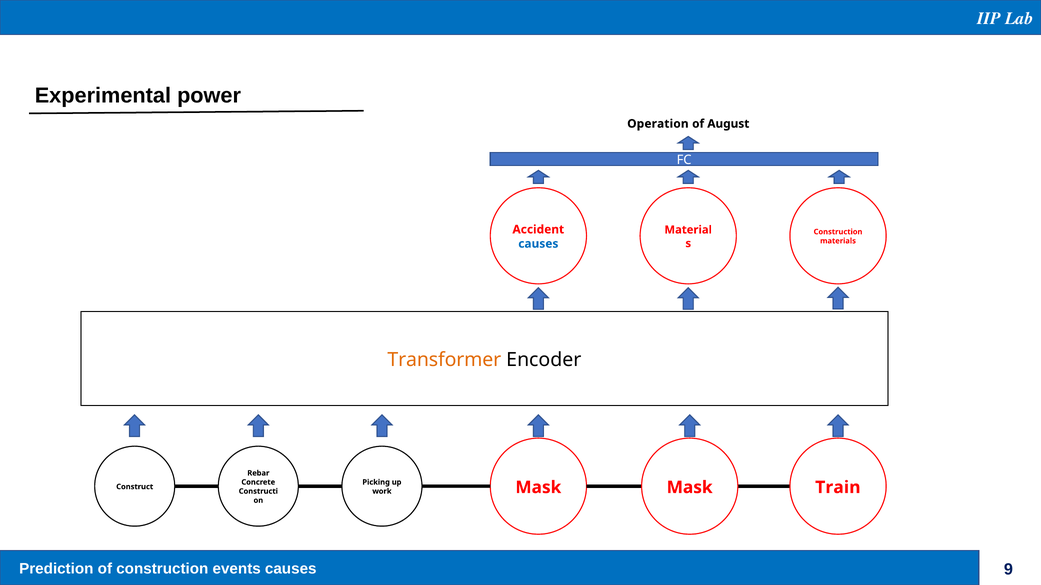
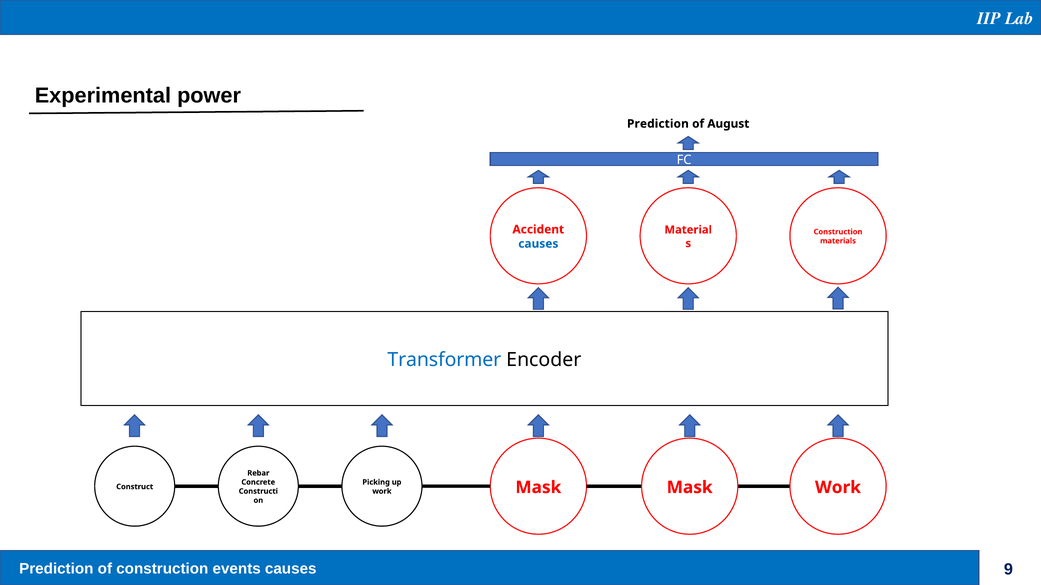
Operation at (658, 124): Operation -> Prediction
Transformer colour: orange -> blue
Mask Train: Train -> Work
